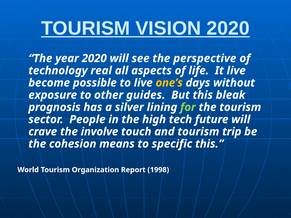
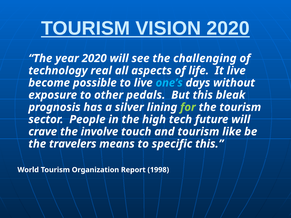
perspective: perspective -> challenging
one’s colour: yellow -> light blue
guides: guides -> pedals
trip: trip -> like
cohesion: cohesion -> travelers
